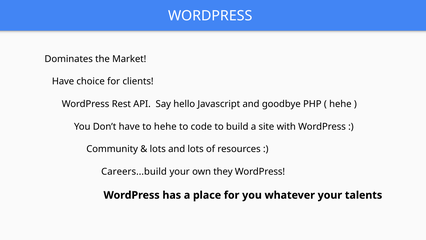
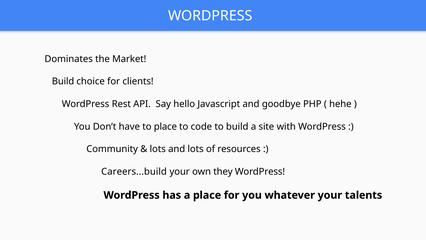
Have at (63, 81): Have -> Build
to hehe: hehe -> place
